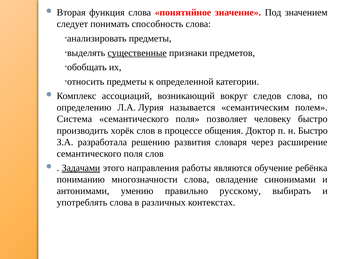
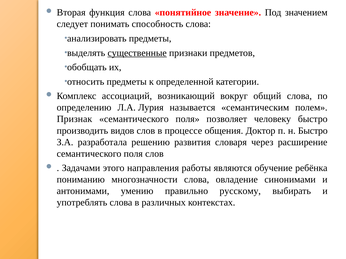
следов: следов -> общий
Система: Система -> Признак
хорёк: хорёк -> видов
Задачами underline: present -> none
